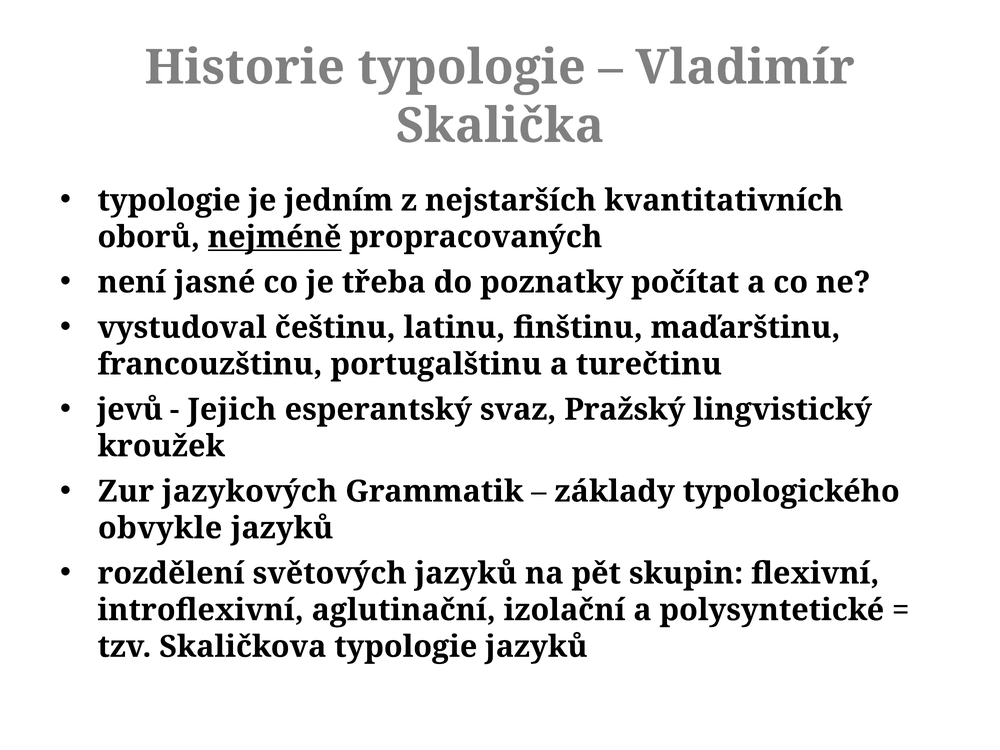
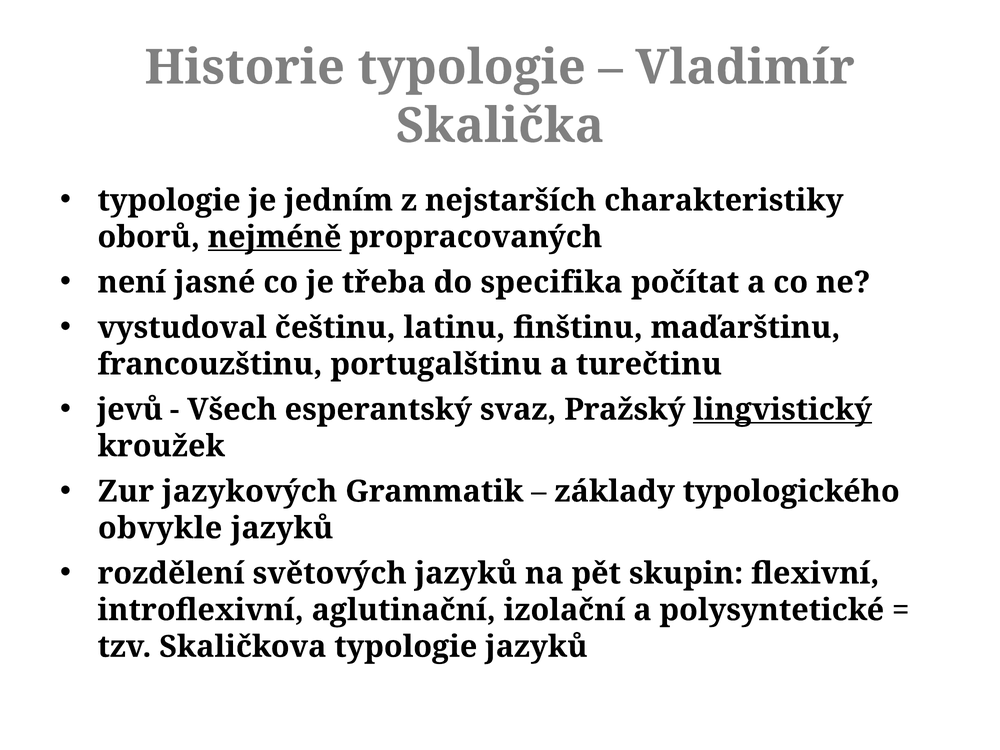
kvantitativních: kvantitativních -> charakteristiky
poznatky: poznatky -> specifika
Jejich: Jejich -> Všech
lingvistický underline: none -> present
